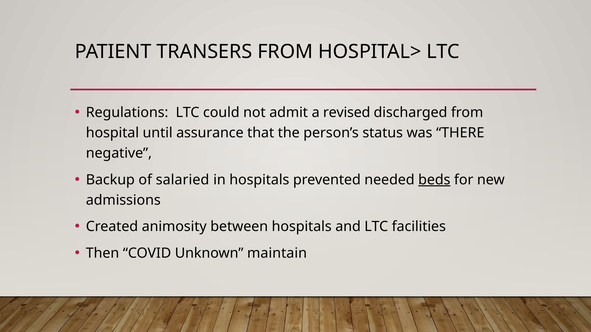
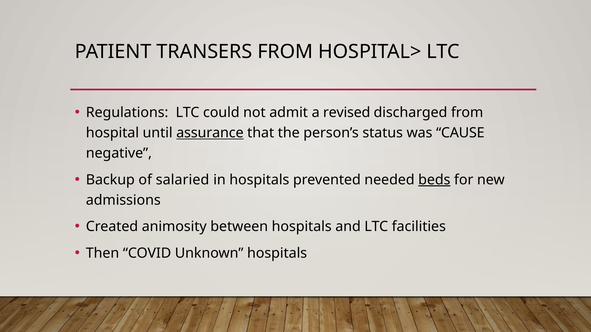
assurance underline: none -> present
THERE: THERE -> CAUSE
Unknown maintain: maintain -> hospitals
